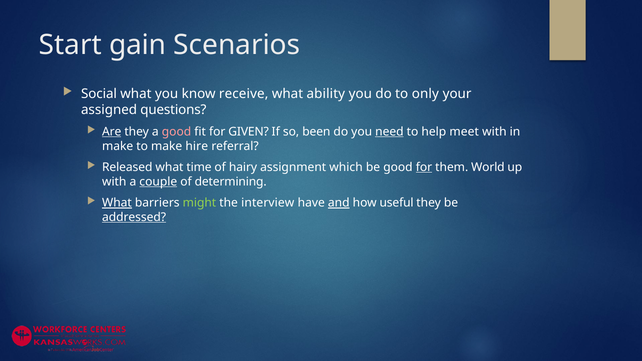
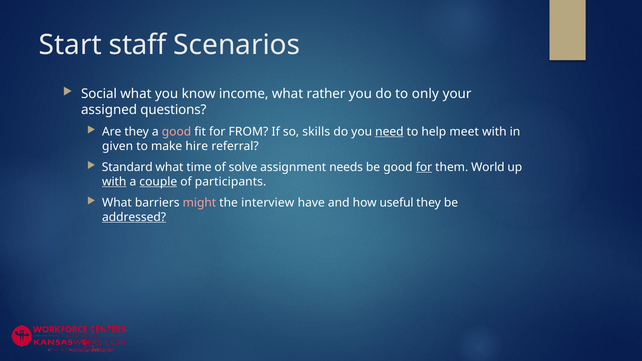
gain: gain -> staff
receive: receive -> income
ability: ability -> rather
Are underline: present -> none
GIVEN: GIVEN -> FROM
been: been -> skills
make at (118, 146): make -> given
Released: Released -> Standard
hairy: hairy -> solve
which: which -> needs
with at (114, 182) underline: none -> present
determining: determining -> participants
What at (117, 203) underline: present -> none
might colour: light green -> pink
and underline: present -> none
